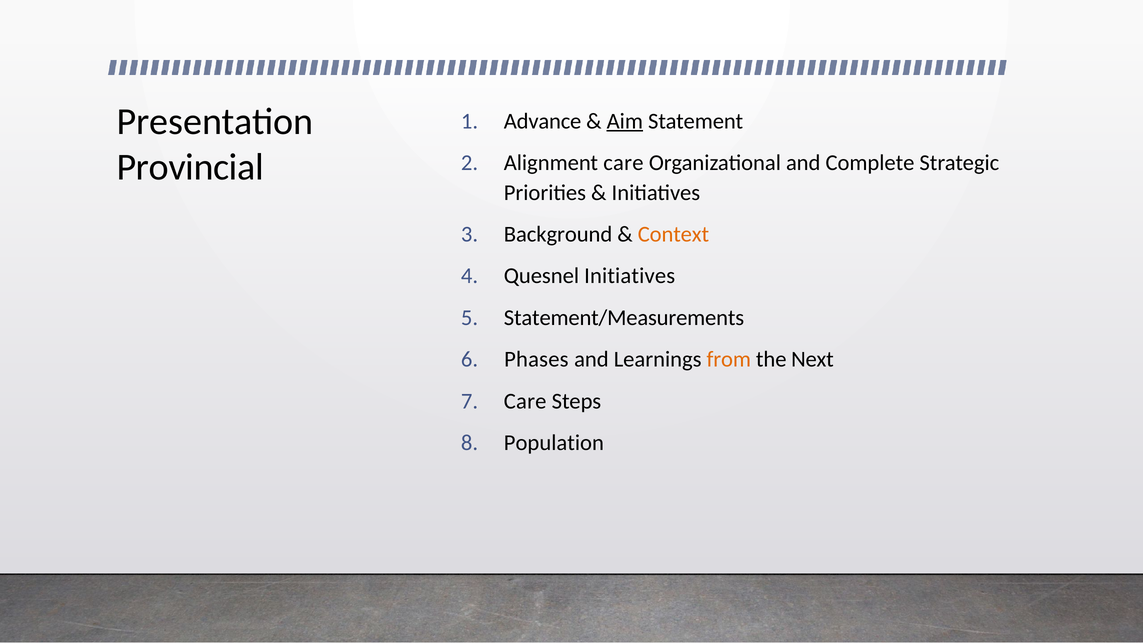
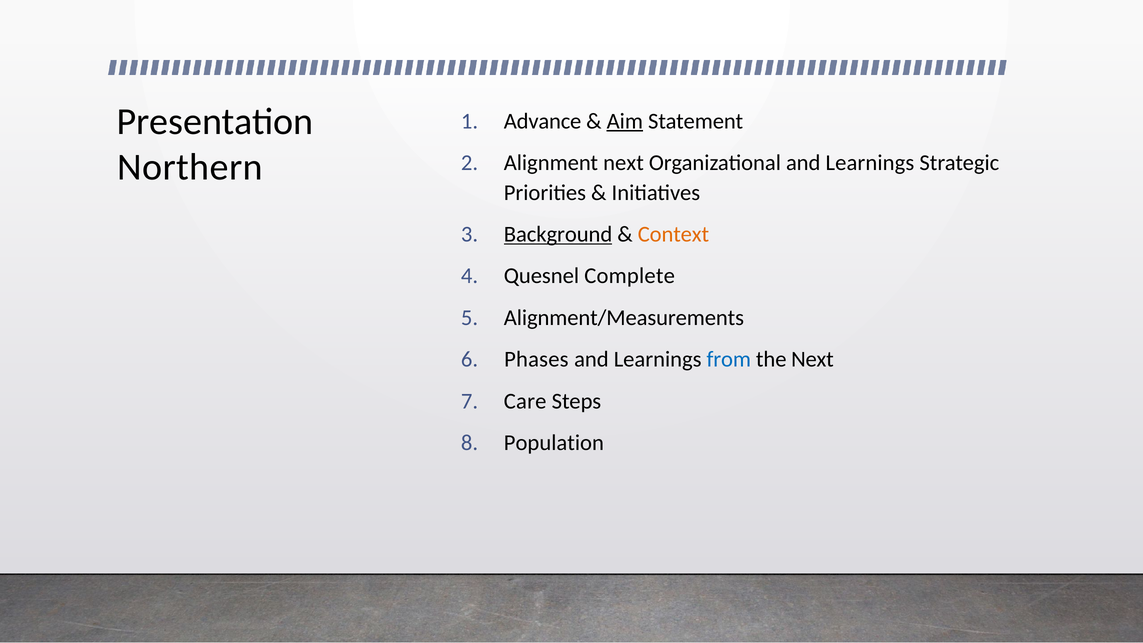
Provincial: Provincial -> Northern
Alignment care: care -> next
Organizational and Complete: Complete -> Learnings
Background underline: none -> present
Quesnel Initiatives: Initiatives -> Complete
Statement/Measurements: Statement/Measurements -> Alignment/Measurements
from colour: orange -> blue
